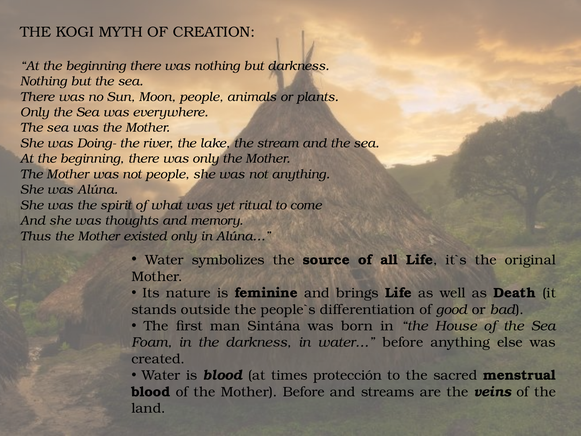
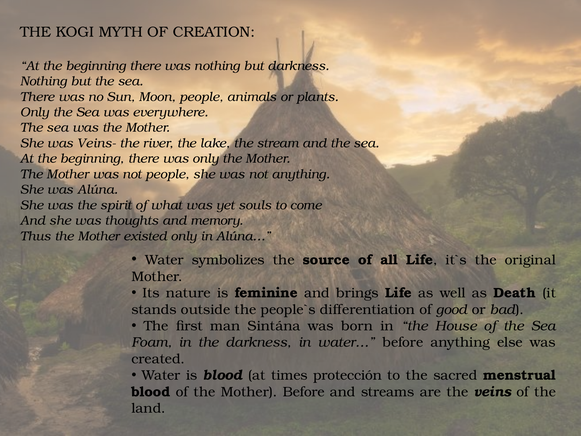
Doing-: Doing- -> Veins-
ritual: ritual -> souls
